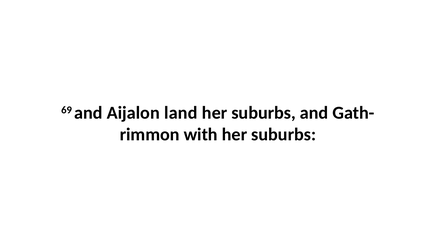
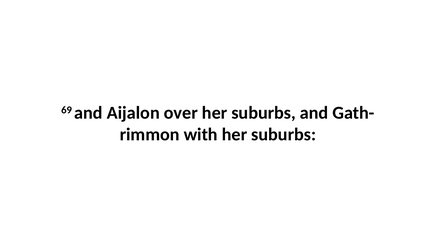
land: land -> over
